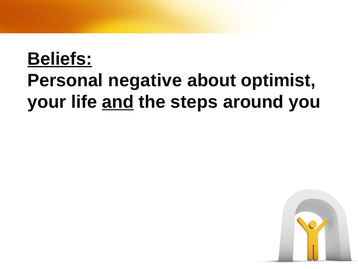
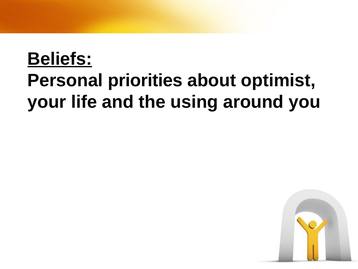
negative: negative -> priorities
and underline: present -> none
steps: steps -> using
